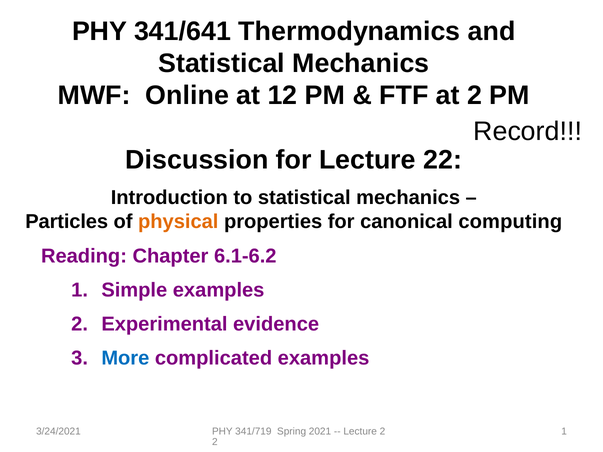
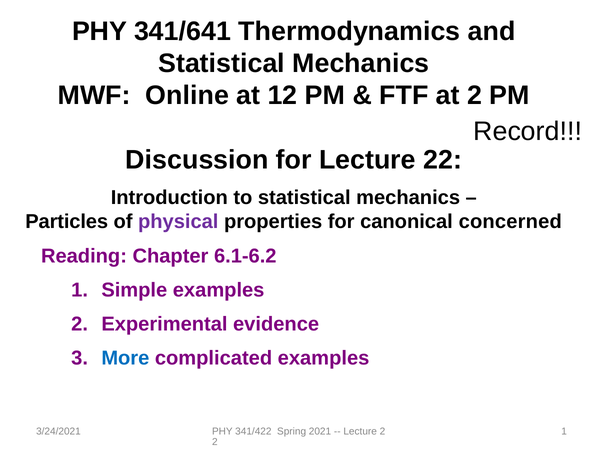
physical colour: orange -> purple
computing: computing -> concerned
341/719: 341/719 -> 341/422
